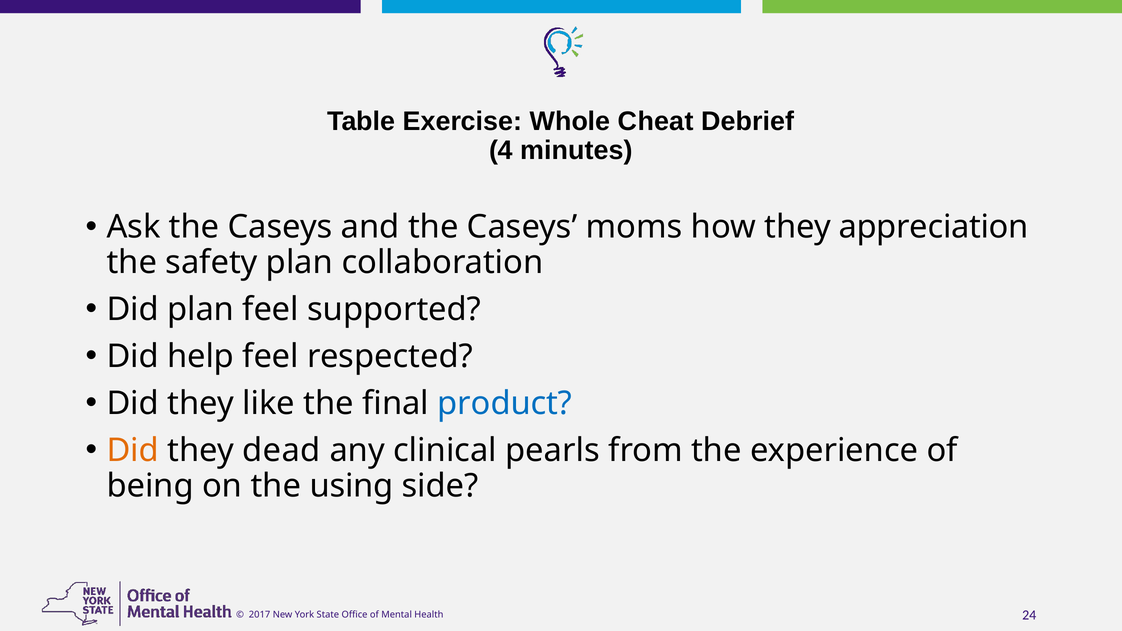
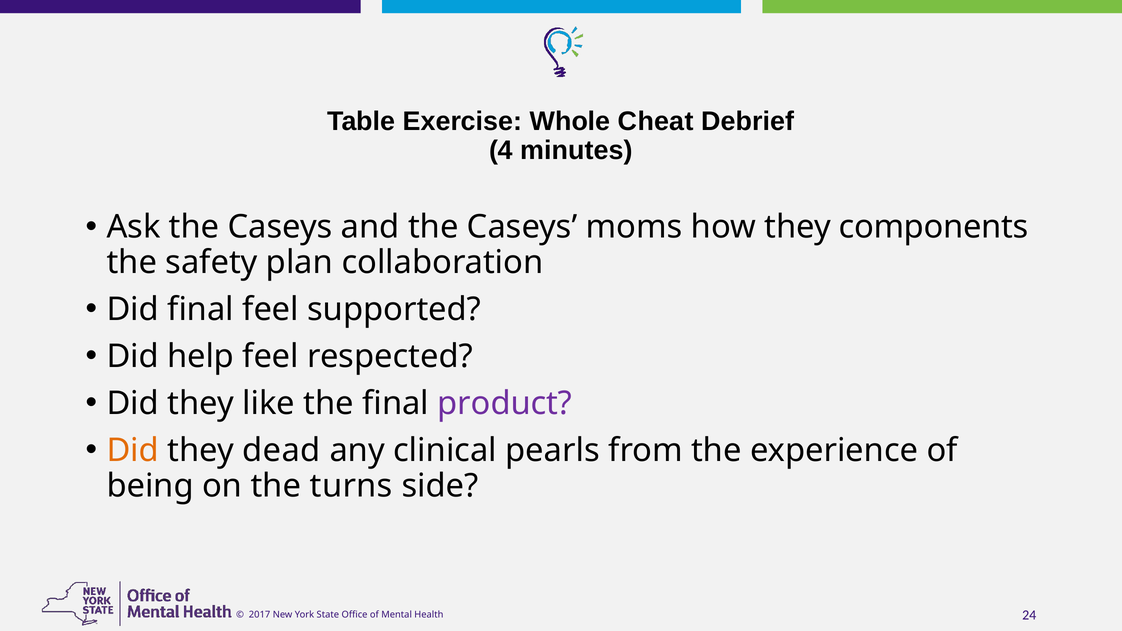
appreciation: appreciation -> components
Did plan: plan -> final
product colour: blue -> purple
using: using -> turns
